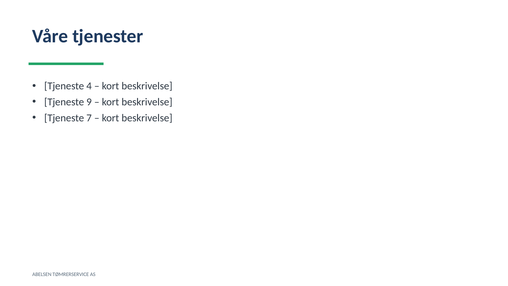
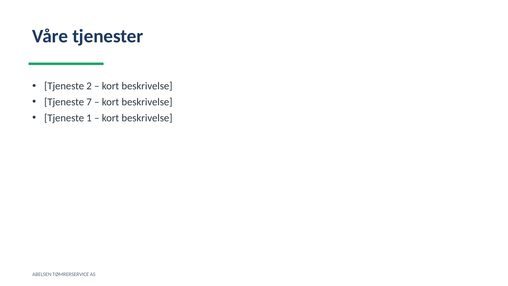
4: 4 -> 2
9: 9 -> 7
7: 7 -> 1
